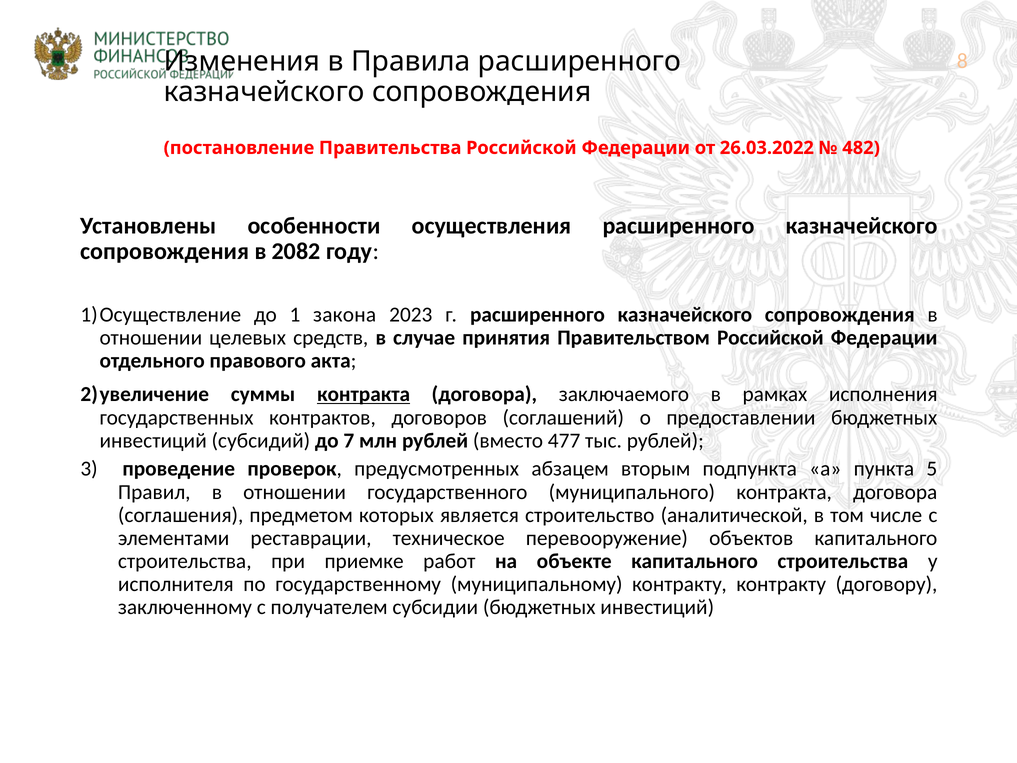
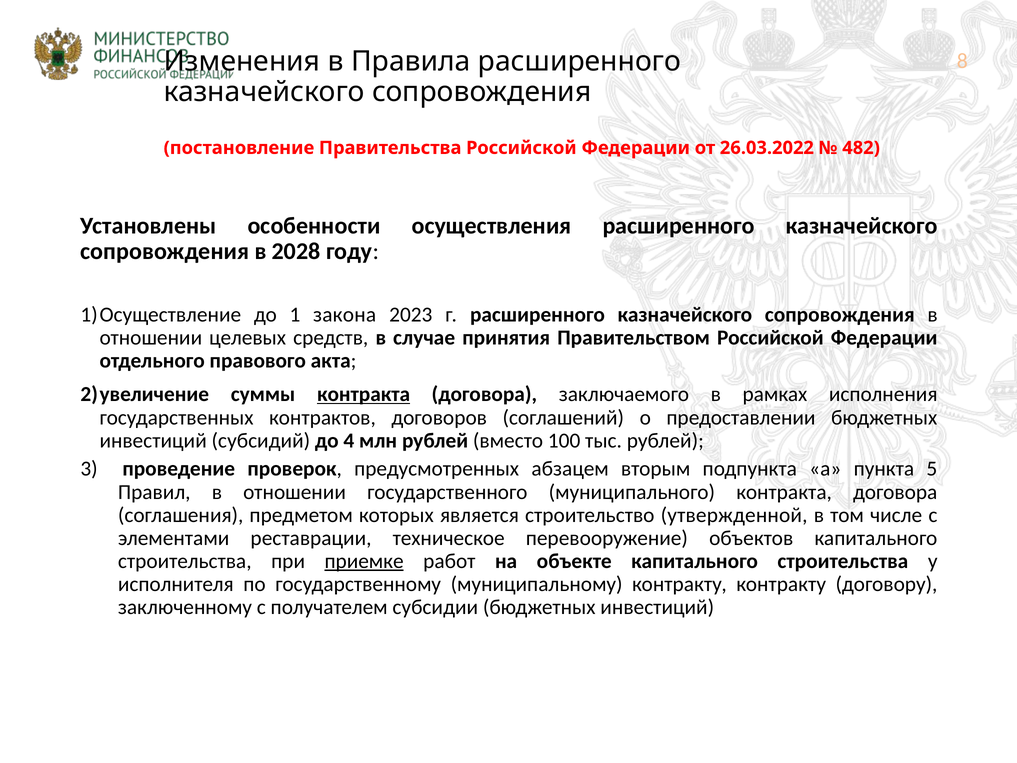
2082: 2082 -> 2028
7: 7 -> 4
477: 477 -> 100
аналитической: аналитической -> утвержденной
приемке underline: none -> present
